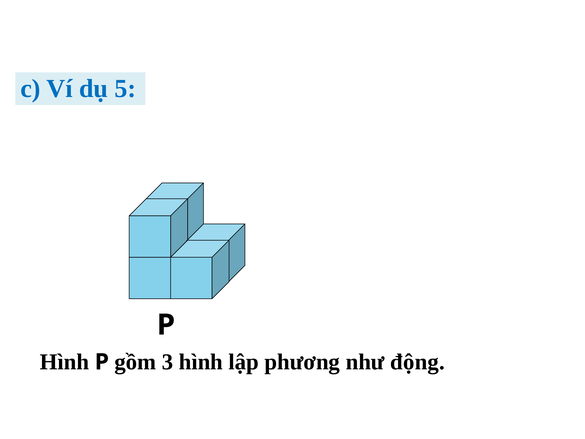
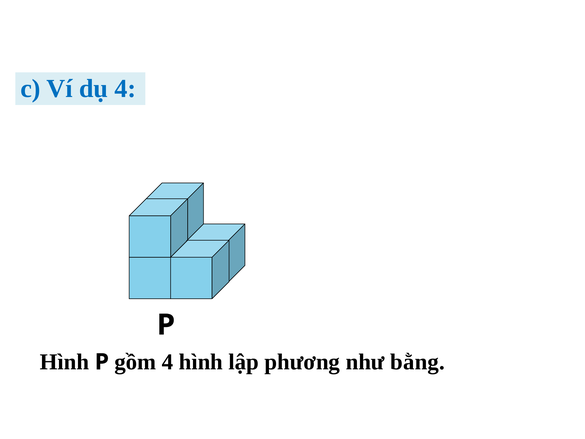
dụ 5: 5 -> 4
gồm 3: 3 -> 4
động: động -> bằng
